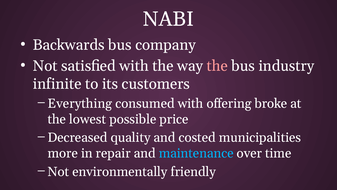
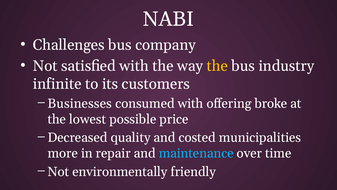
Backwards: Backwards -> Challenges
the at (217, 66) colour: pink -> yellow
Everything: Everything -> Businesses
